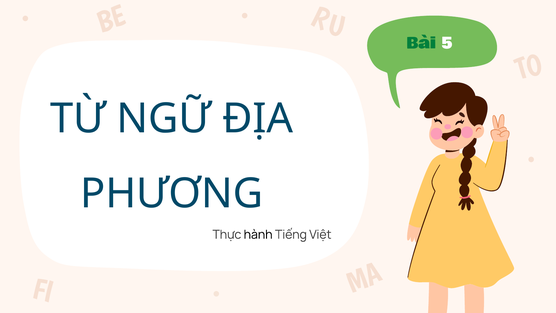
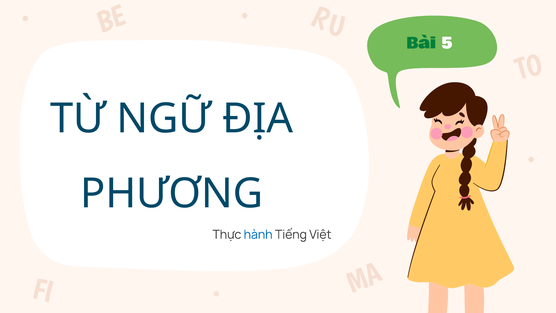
hành colour: black -> blue
